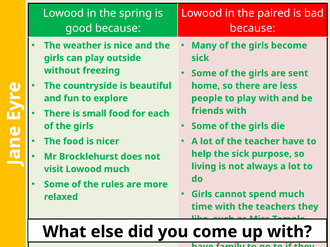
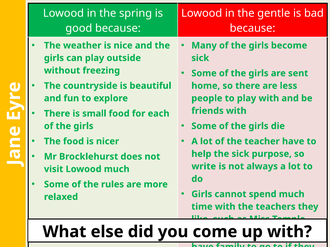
paired: paired -> gentle
living: living -> write
